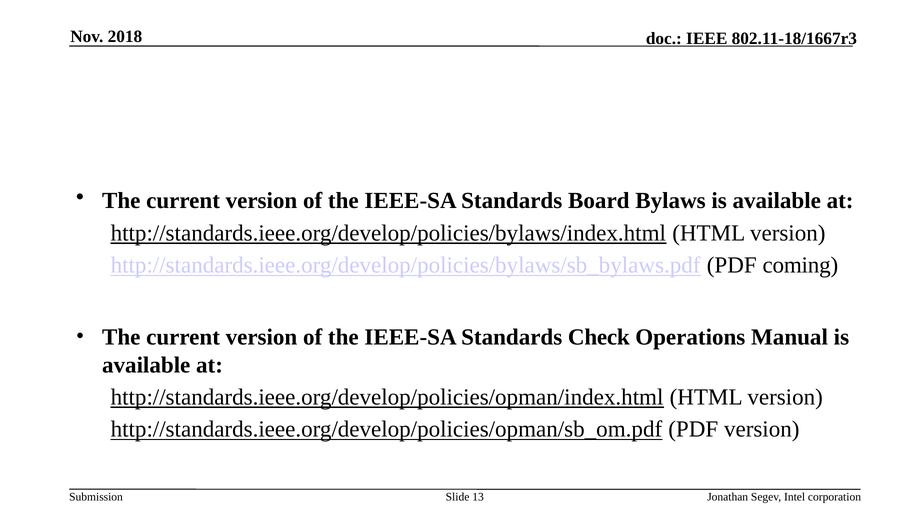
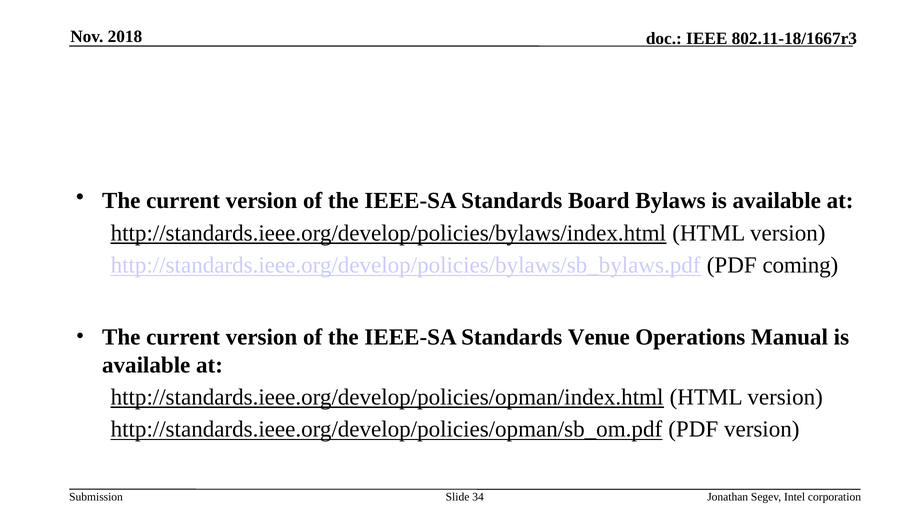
Check: Check -> Venue
13: 13 -> 34
